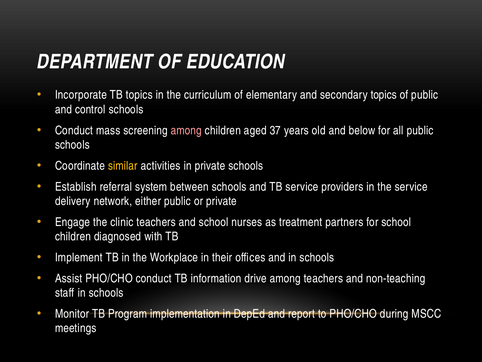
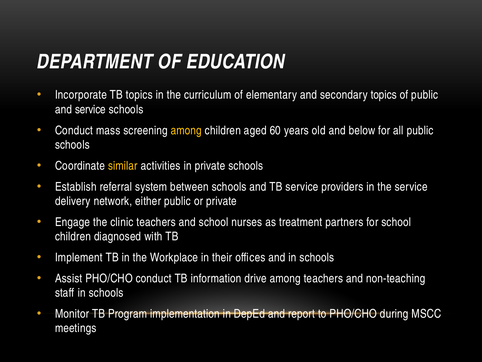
and control: control -> service
among at (186, 130) colour: pink -> yellow
37: 37 -> 60
